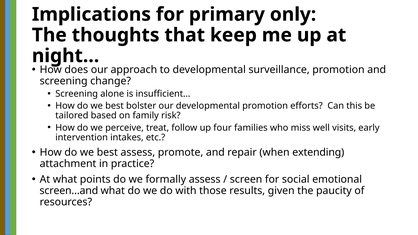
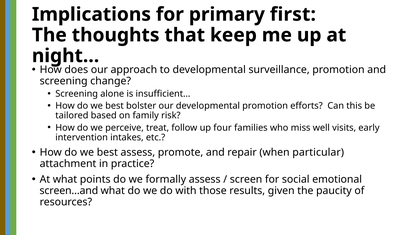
only: only -> first
extending: extending -> particular
